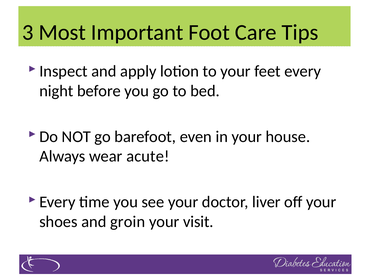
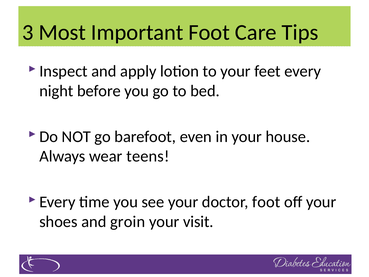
acute: acute -> teens
doctor liver: liver -> foot
